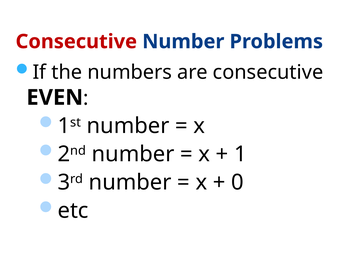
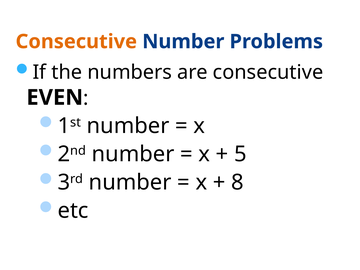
Consecutive at (76, 42) colour: red -> orange
1: 1 -> 5
0: 0 -> 8
